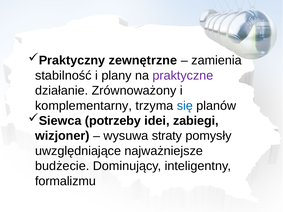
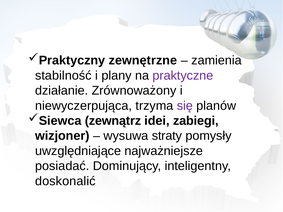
komplementarny: komplementarny -> niewyczerpująca
się colour: blue -> purple
potrzeby: potrzeby -> zewnątrz
budżecie: budżecie -> posiadać
formalizmu: formalizmu -> doskonalić
